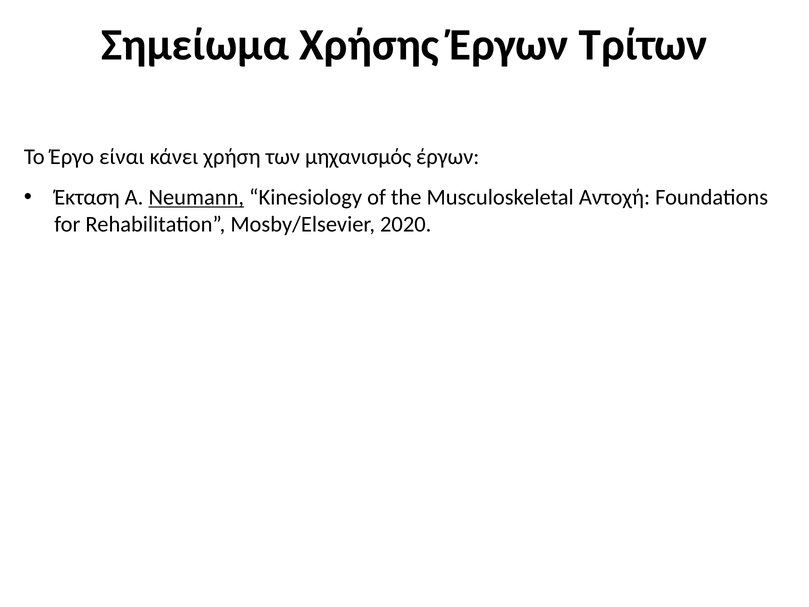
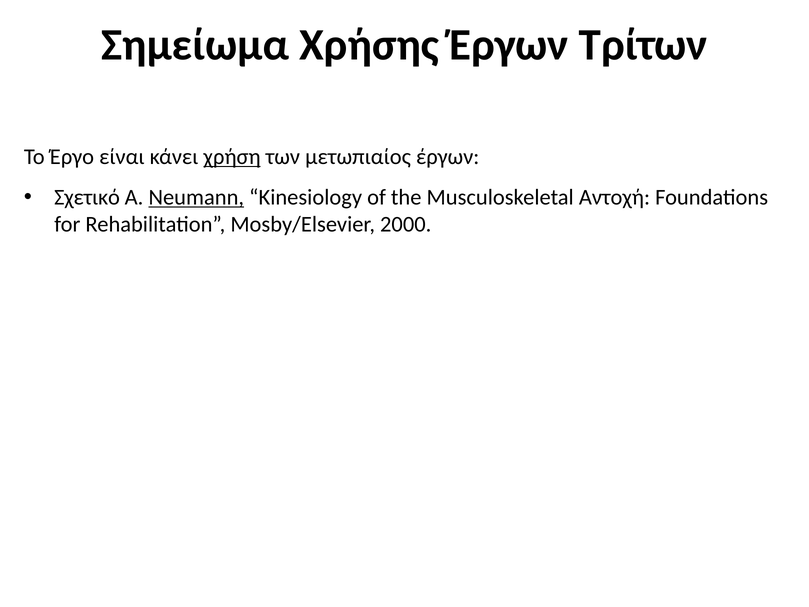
χρήση underline: none -> present
μηχανισμός: μηχανισμός -> μετωπιαίος
Έκταση: Έκταση -> Σχετικό
2020: 2020 -> 2000
